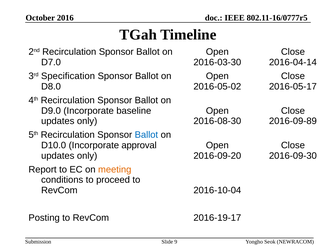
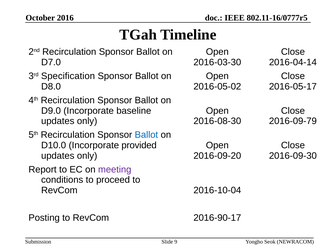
2016-09-89: 2016-09-89 -> 2016-09-79
approval: approval -> provided
meeting colour: orange -> purple
2016-19-17: 2016-19-17 -> 2016-90-17
